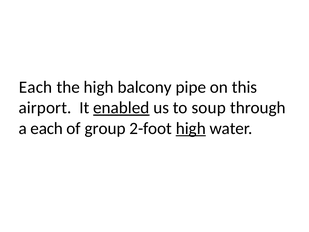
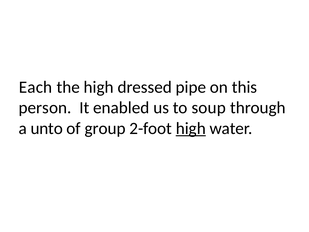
balcony: balcony -> dressed
airport: airport -> person
enabled underline: present -> none
a each: each -> unto
